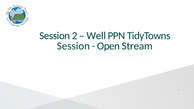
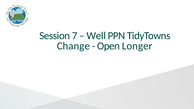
2: 2 -> 7
Session at (73, 46): Session -> Change
Stream: Stream -> Longer
